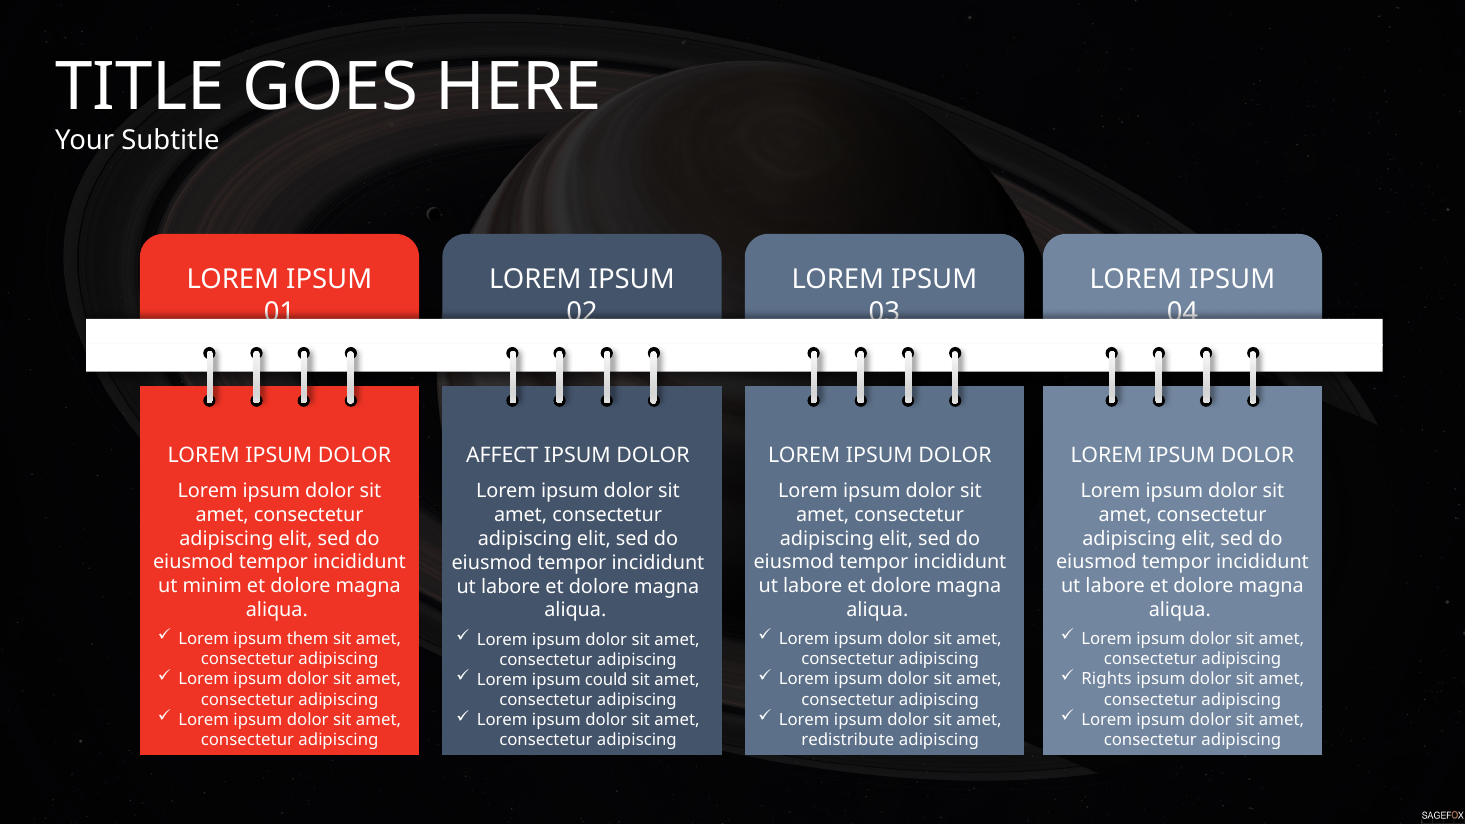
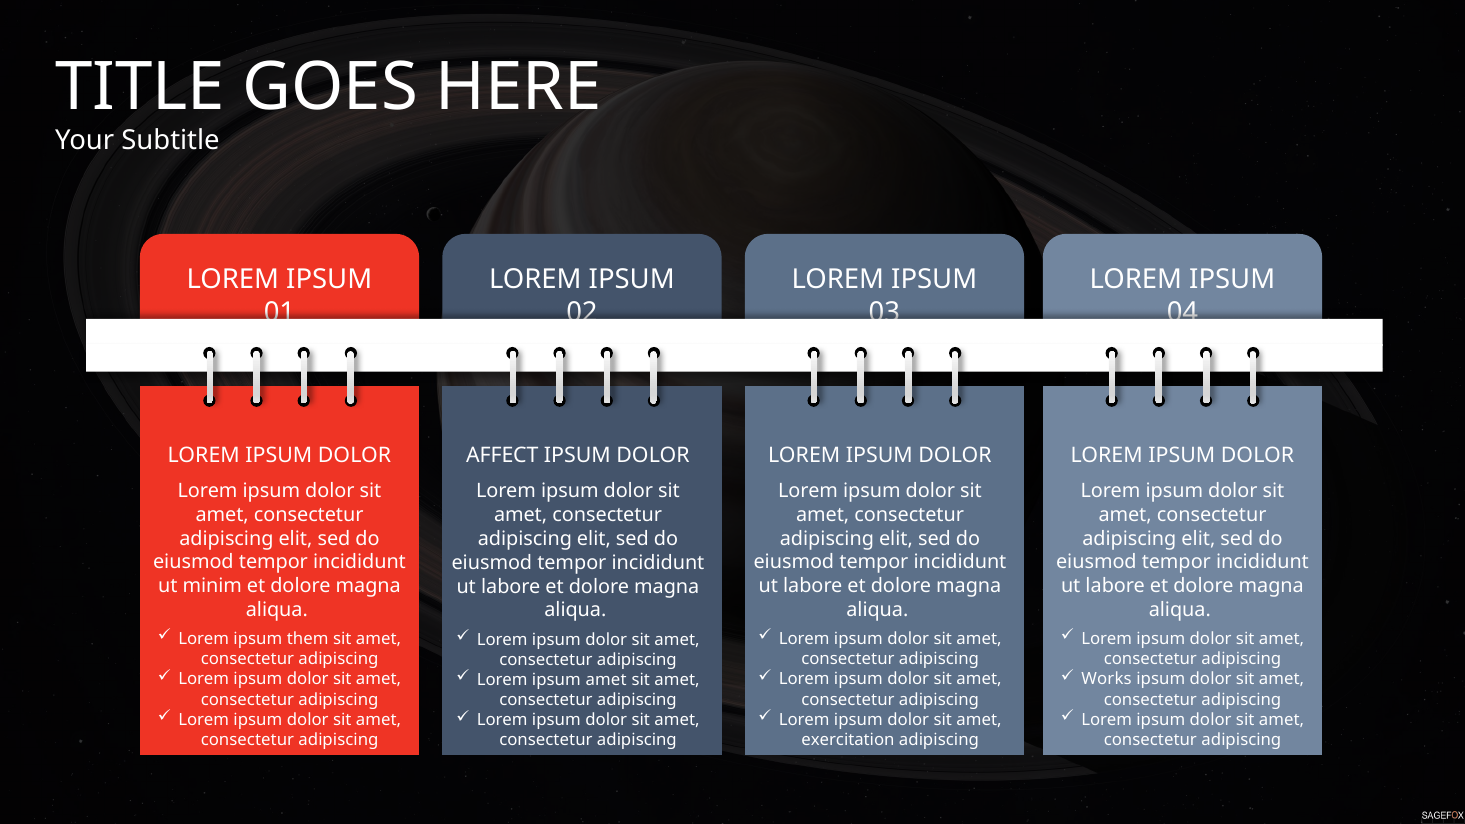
Rights: Rights -> Works
ipsum could: could -> amet
redistribute: redistribute -> exercitation
